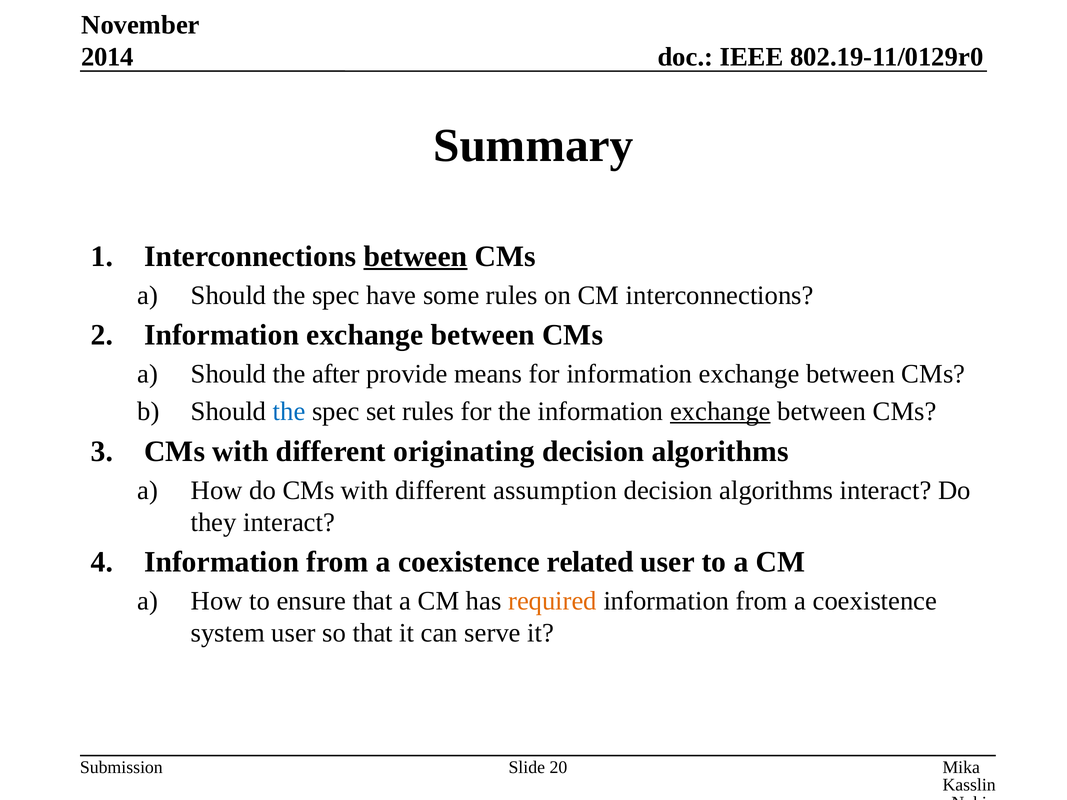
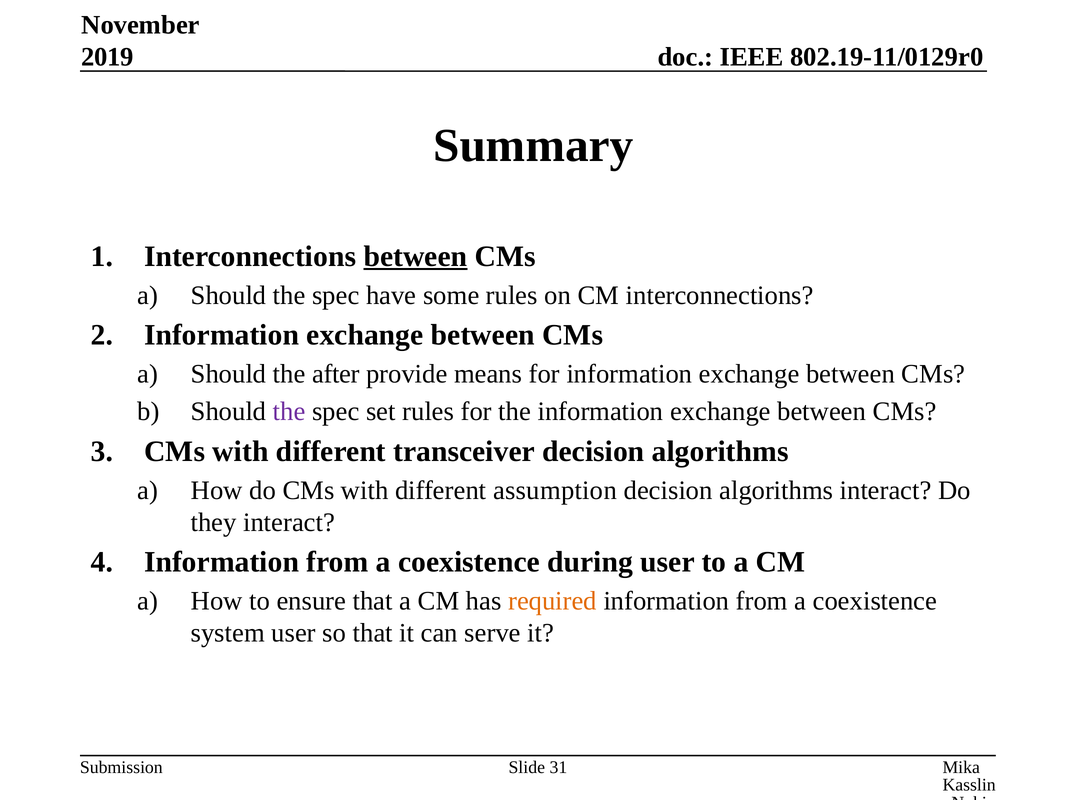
2014: 2014 -> 2019
the at (289, 412) colour: blue -> purple
exchange at (720, 412) underline: present -> none
originating: originating -> transceiver
related: related -> during
20: 20 -> 31
